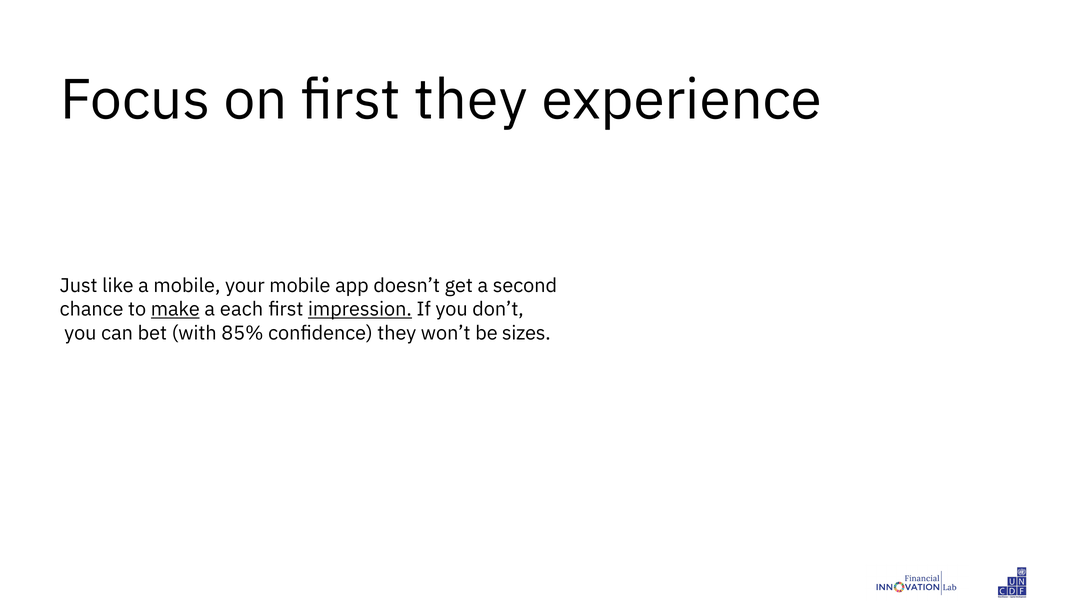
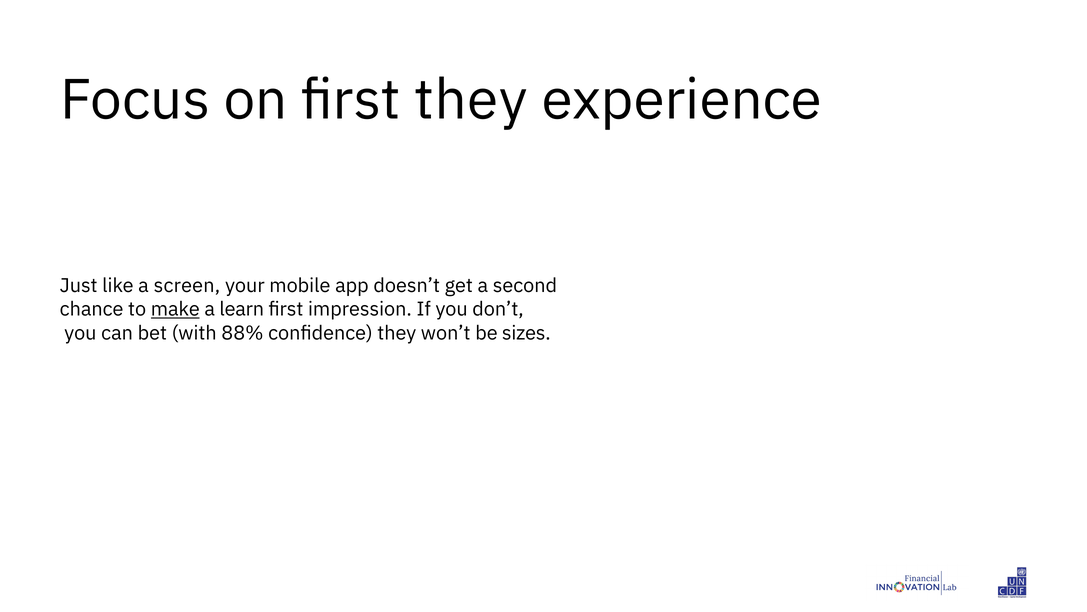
a mobile: mobile -> screen
each: each -> learn
impression underline: present -> none
85%: 85% -> 88%
